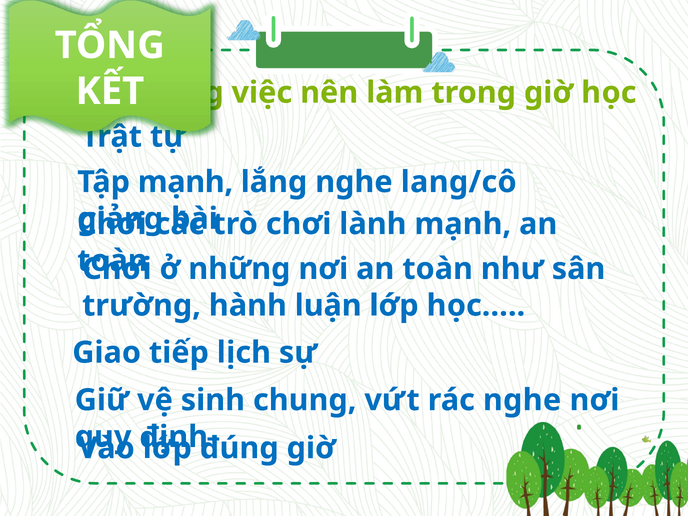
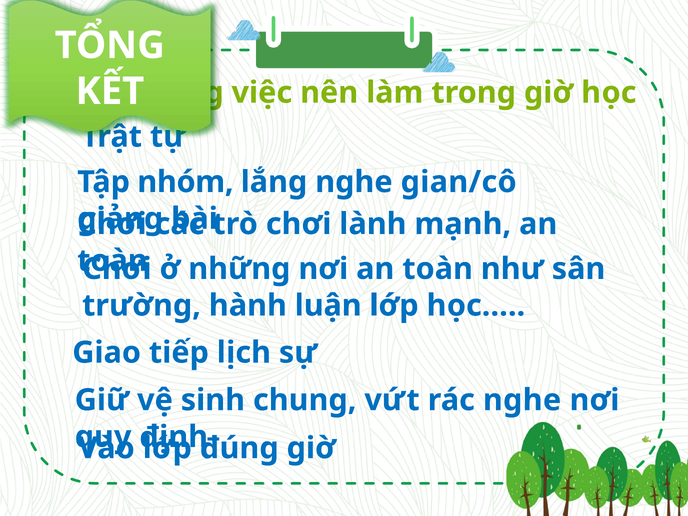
Tập mạnh: mạnh -> nhóm
lang/cô: lang/cô -> gian/cô
